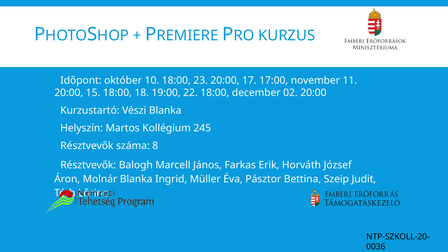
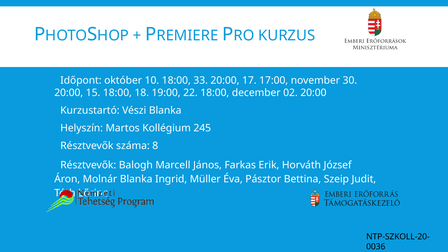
23: 23 -> 33
11: 11 -> 30
